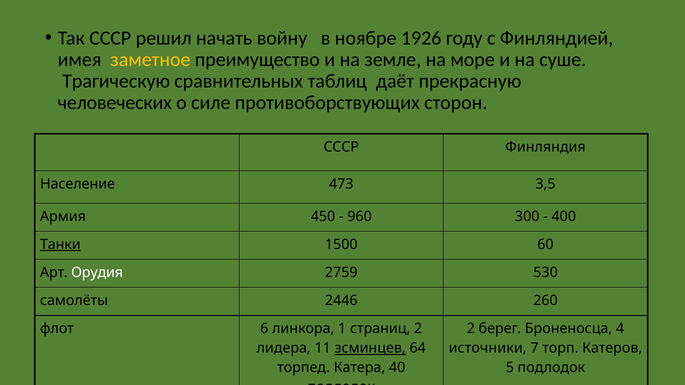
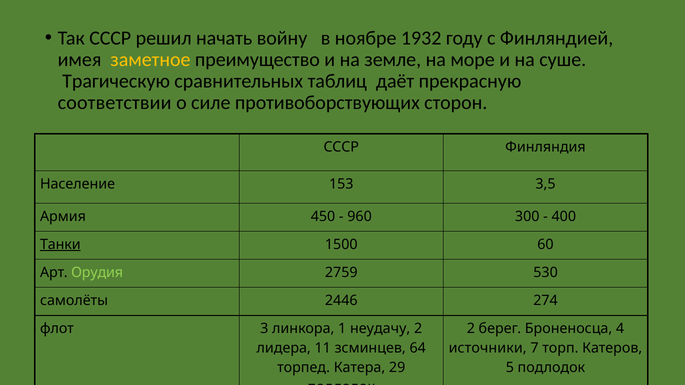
1926: 1926 -> 1932
человеческих: человеческих -> соответствии
473: 473 -> 153
Орудия colour: white -> light green
260: 260 -> 274
6: 6 -> 3
страниц: страниц -> неудачу
зсминцев underline: present -> none
40: 40 -> 29
